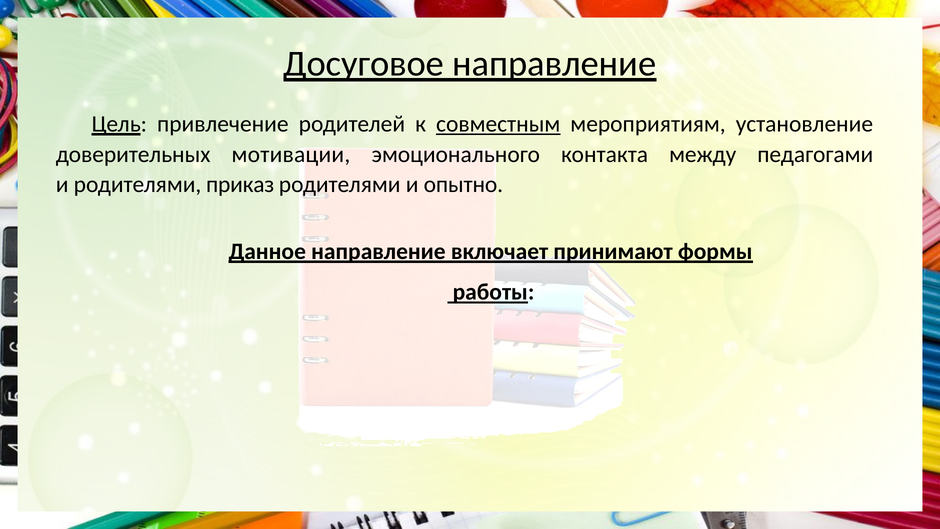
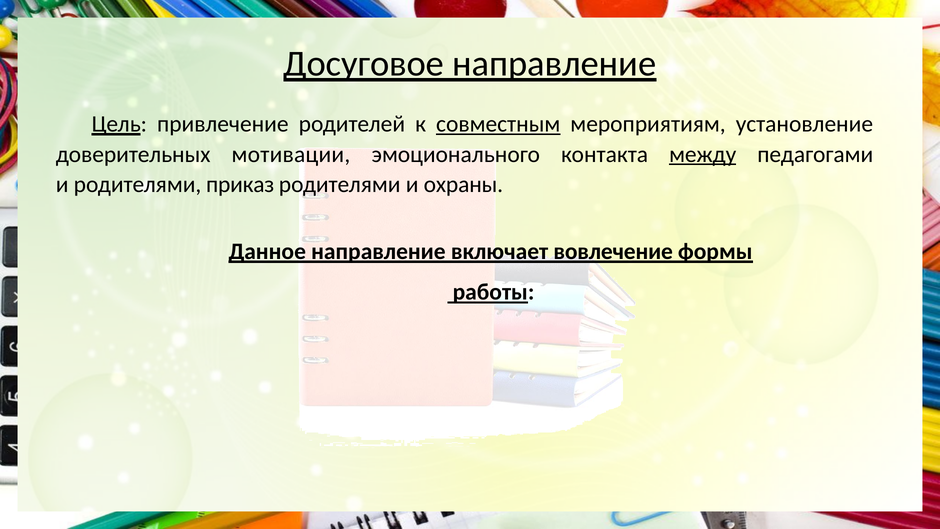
между underline: none -> present
опытно: опытно -> охраны
принимают: принимают -> вовлечение
